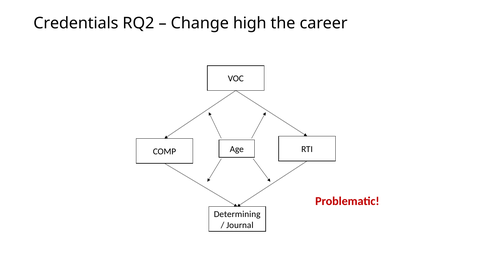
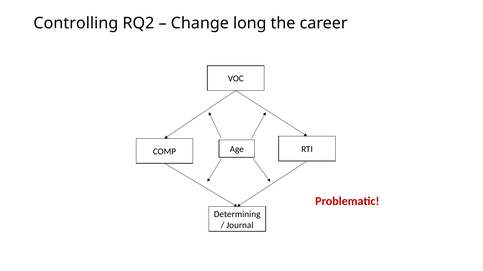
Credentials: Credentials -> Controlling
high: high -> long
